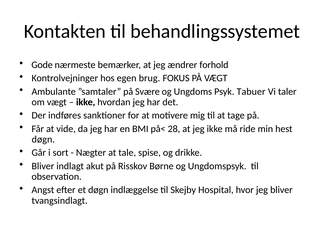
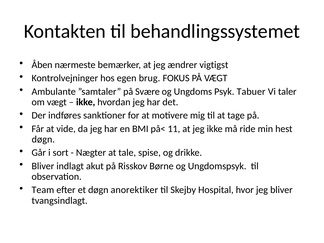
Gode: Gode -> Åben
forhold: forhold -> vigtigst
28: 28 -> 11
Angst: Angst -> Team
indlæggelse: indlæggelse -> anorektiker
